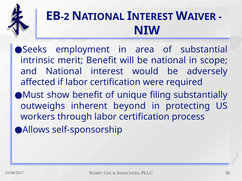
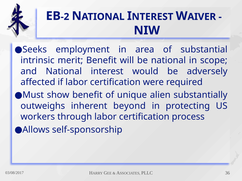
filing: filing -> alien
